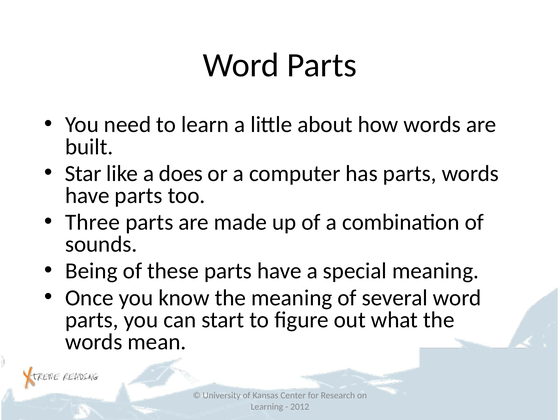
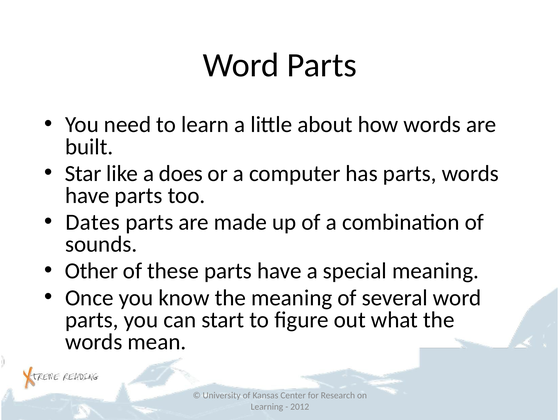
Three: Three -> Dates
Being: Being -> Other
